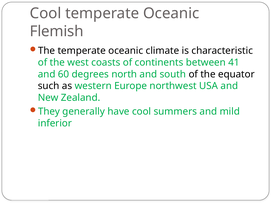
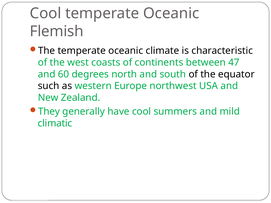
41: 41 -> 47
inferior: inferior -> climatic
